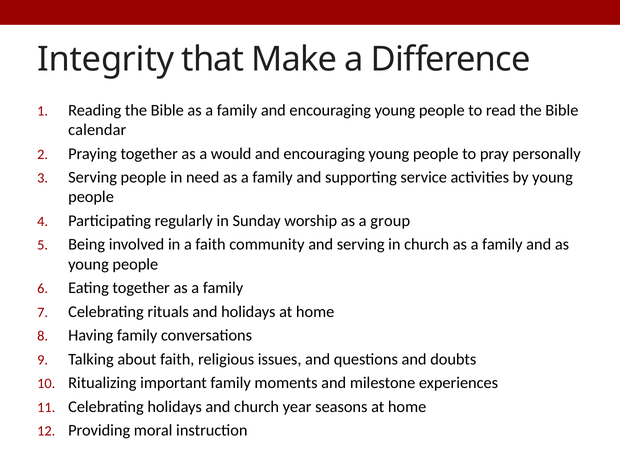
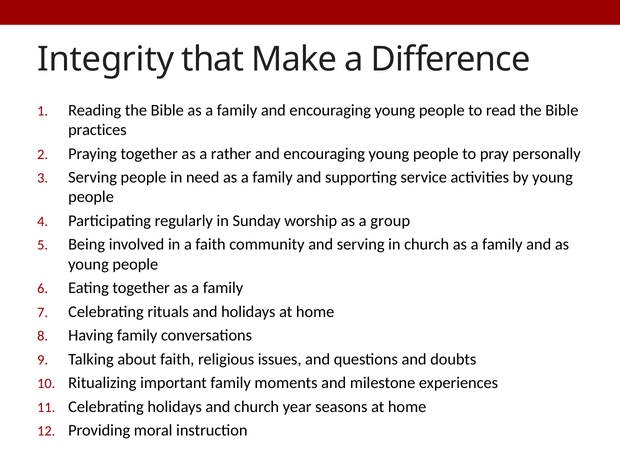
calendar: calendar -> practices
would: would -> rather
